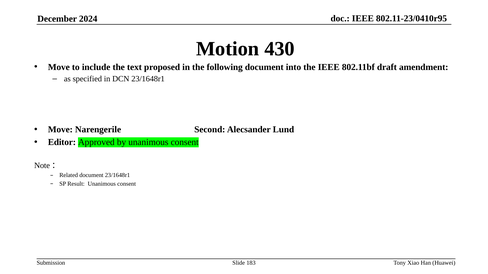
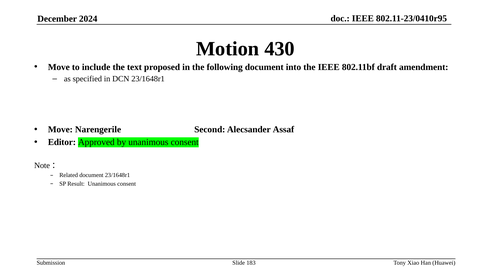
Lund: Lund -> Assaf
